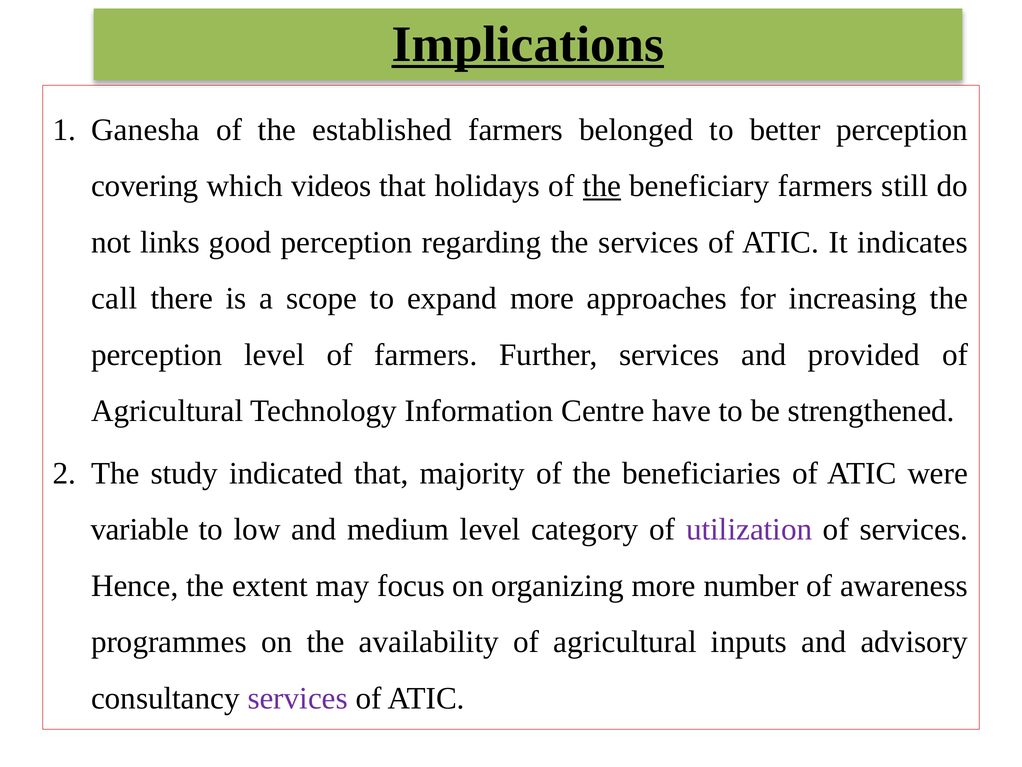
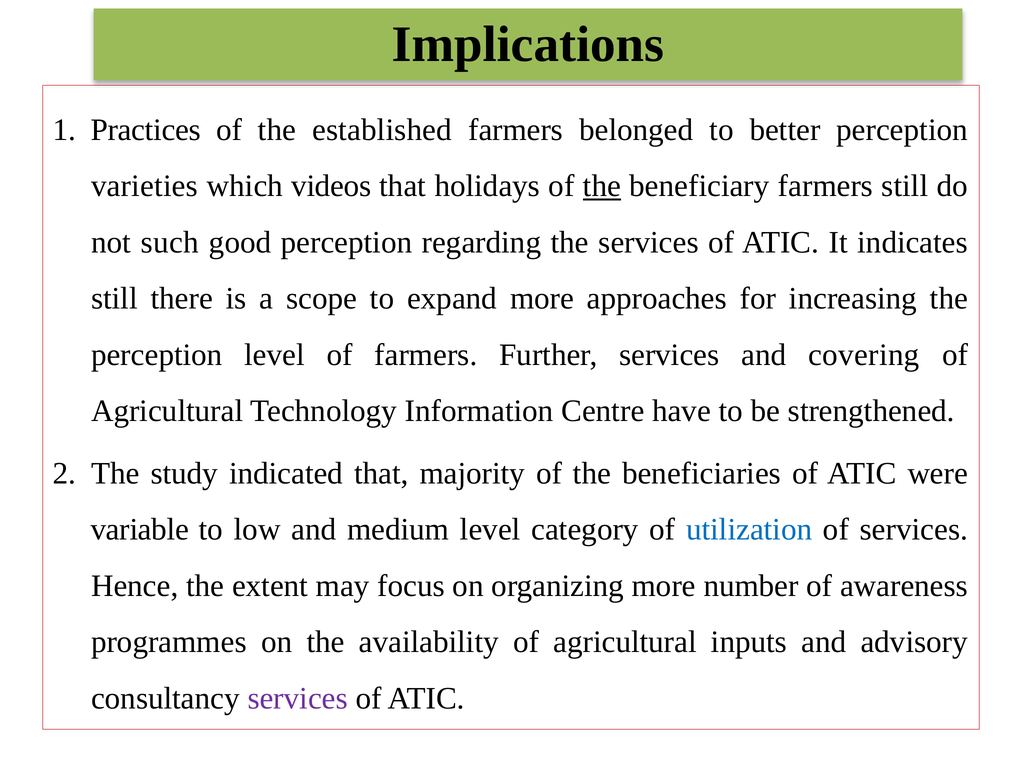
Implications underline: present -> none
Ganesha: Ganesha -> Practices
covering: covering -> varieties
links: links -> such
call at (114, 298): call -> still
provided: provided -> covering
utilization colour: purple -> blue
